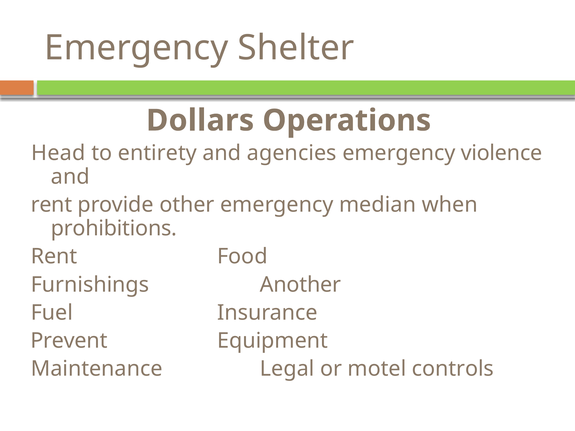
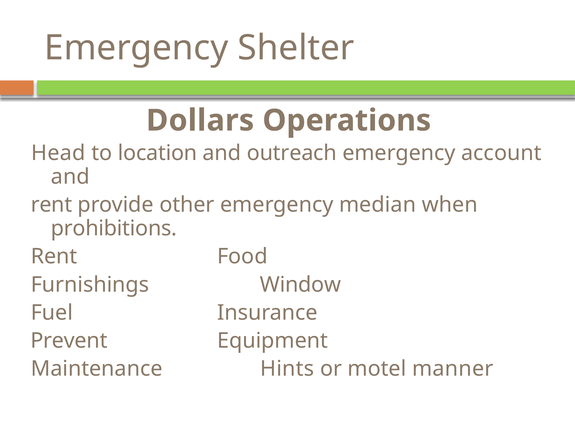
entirety: entirety -> location
agencies: agencies -> outreach
violence: violence -> account
Another: Another -> Window
Legal: Legal -> Hints
controls: controls -> manner
